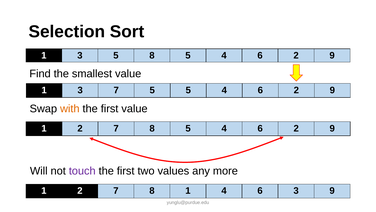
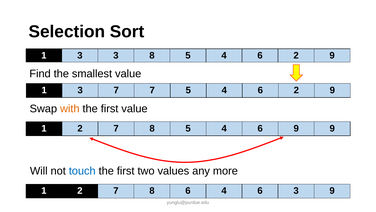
3 5: 5 -> 3
7 5: 5 -> 7
2 at (296, 128): 2 -> 9
touch colour: purple -> blue
8 1: 1 -> 6
